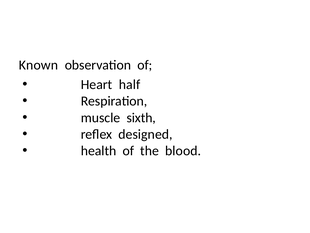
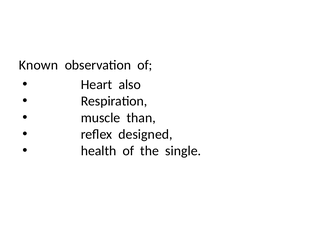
half: half -> also
sixth: sixth -> than
blood: blood -> single
